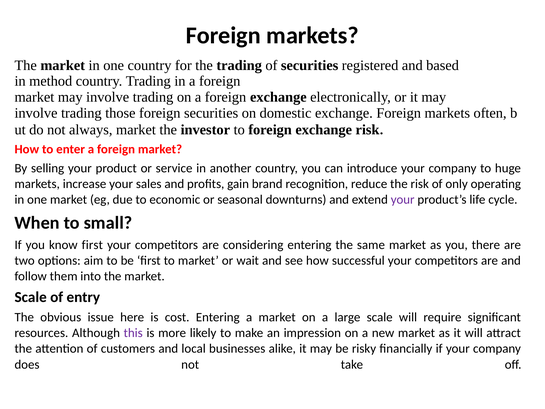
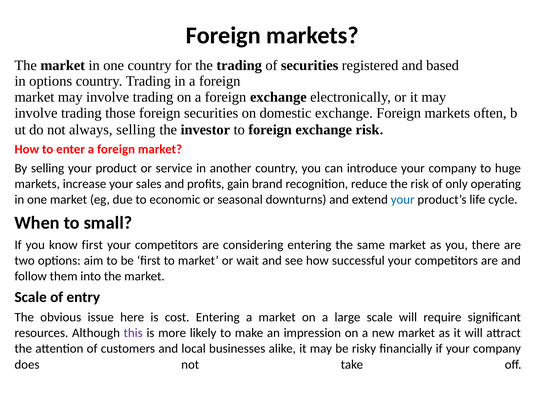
in method: method -> options
always market: market -> selling
your at (403, 200) colour: purple -> blue
